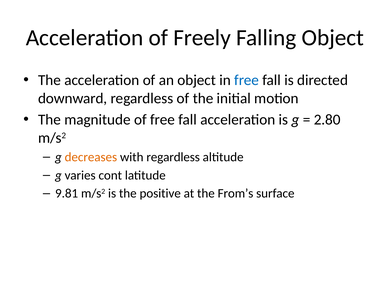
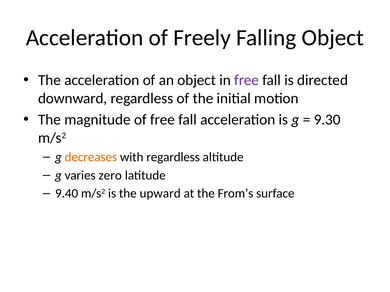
free at (247, 80) colour: blue -> purple
2.80: 2.80 -> 9.30
cont: cont -> zero
9.81: 9.81 -> 9.40
positive: positive -> upward
